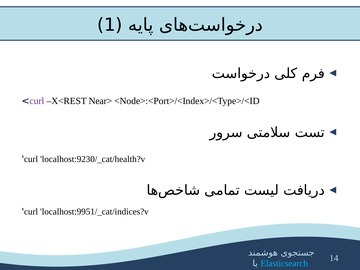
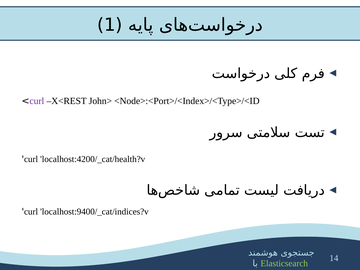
Near>: Near> -> John>
localhost:9230/_cat/health?v: localhost:9230/_cat/health?v -> localhost:4200/_cat/health?v
localhost:9951/_cat/indices?v: localhost:9951/_cat/indices?v -> localhost:9400/_cat/indices?v
Elasticsearch colour: light blue -> light green
